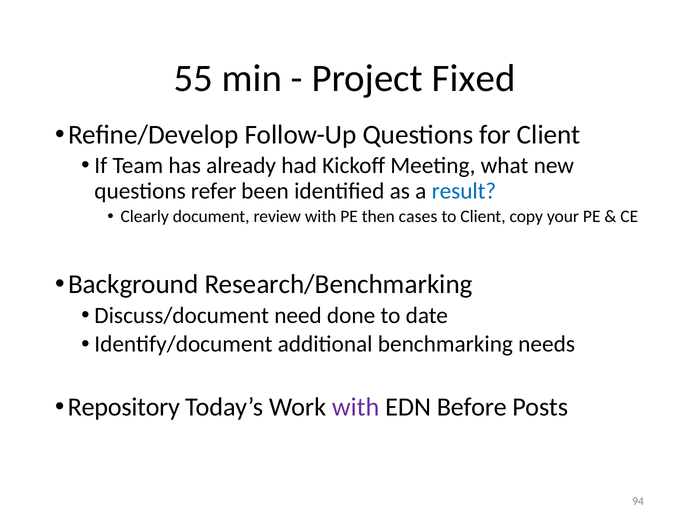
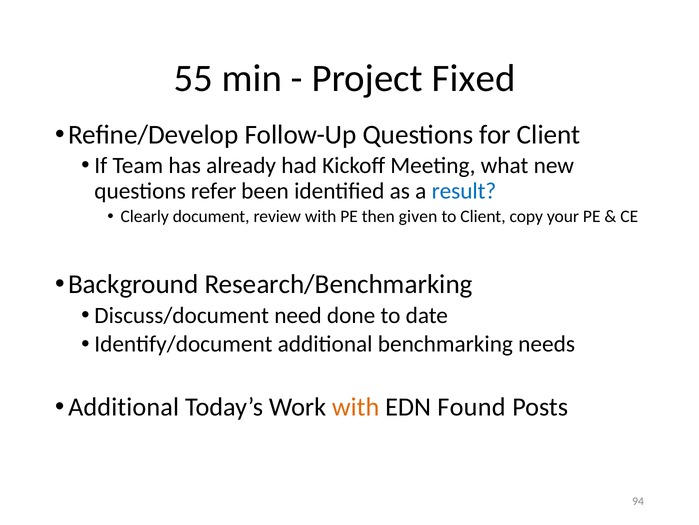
cases: cases -> given
Repository at (124, 407): Repository -> Additional
with at (356, 407) colour: purple -> orange
Before: Before -> Found
